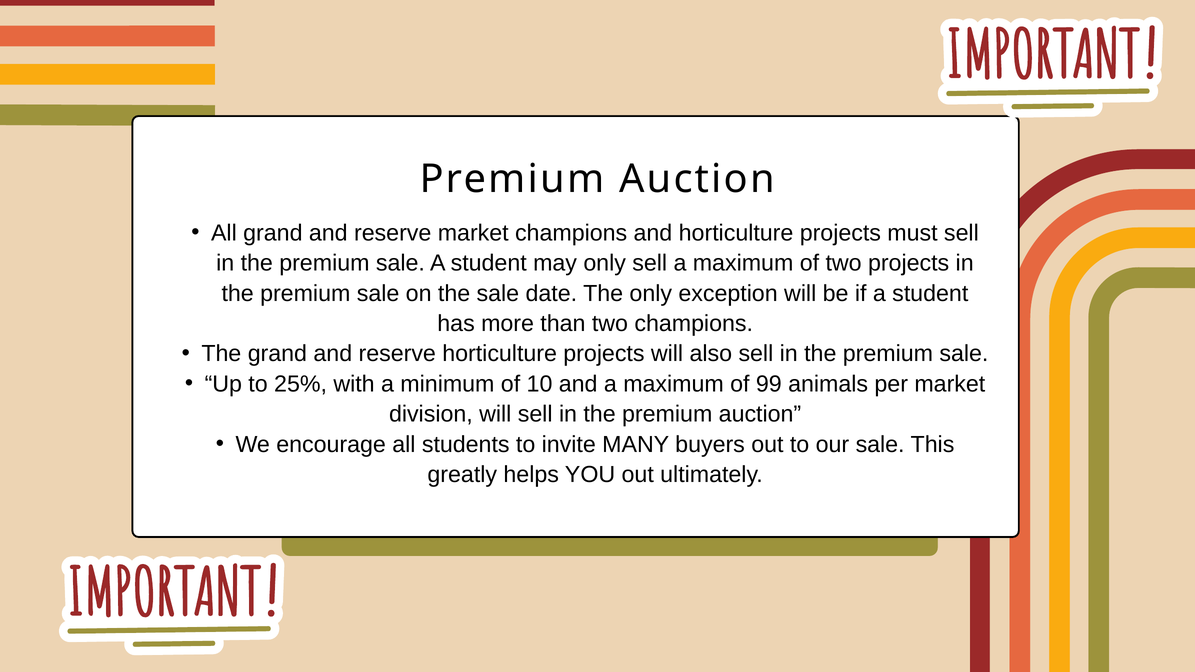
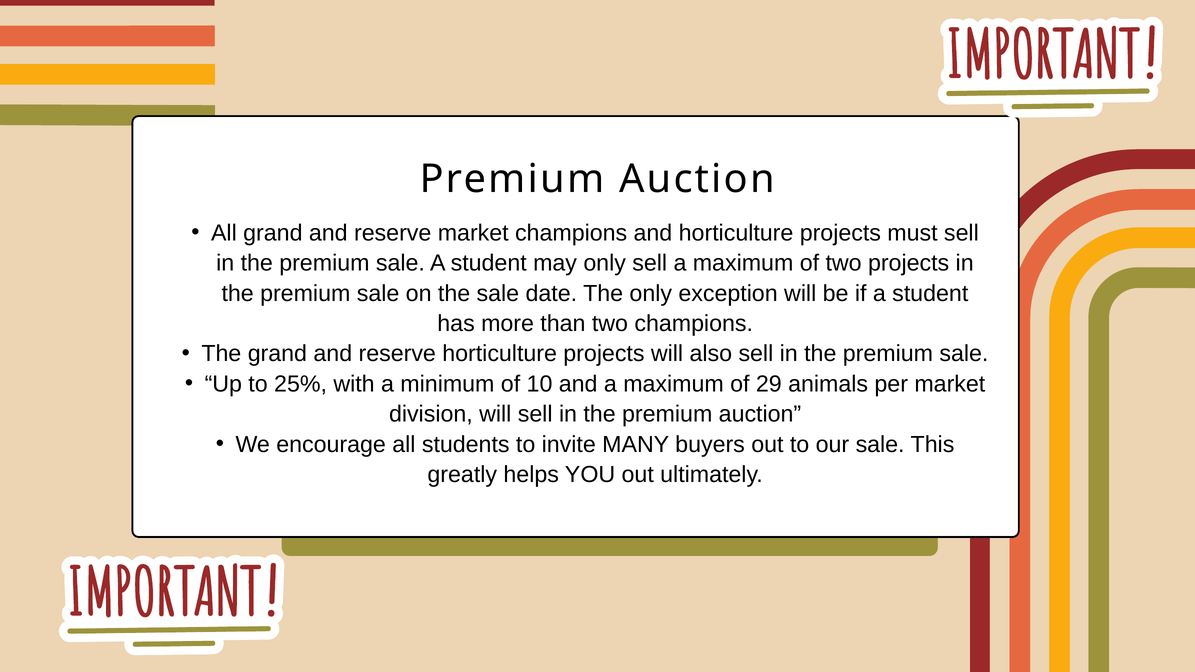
99: 99 -> 29
